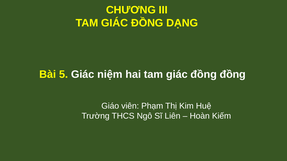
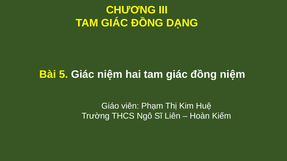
đồng đồng: đồng -> niệm
